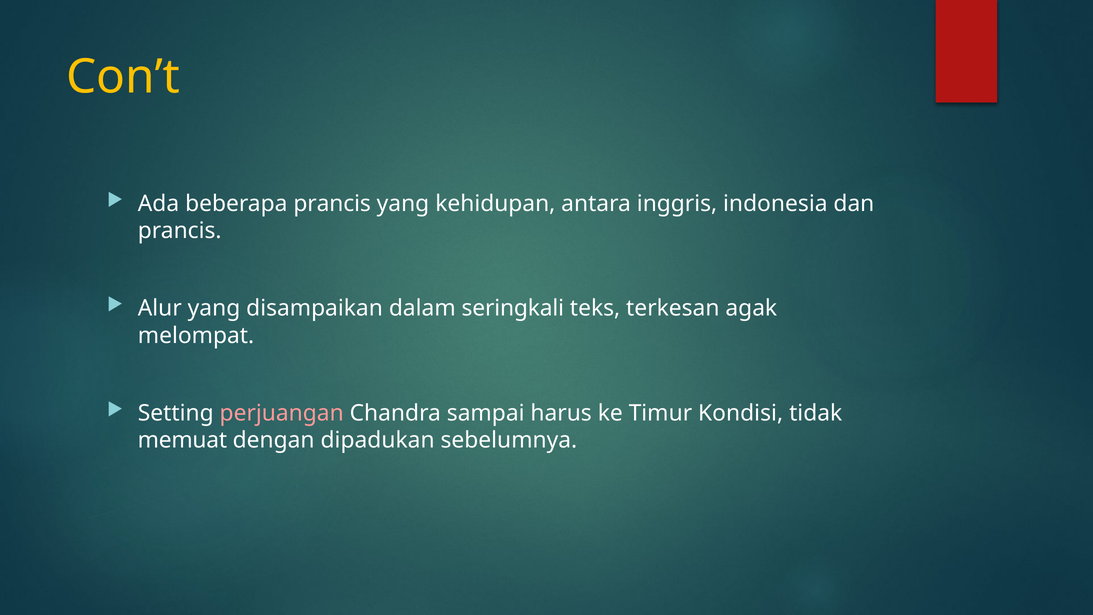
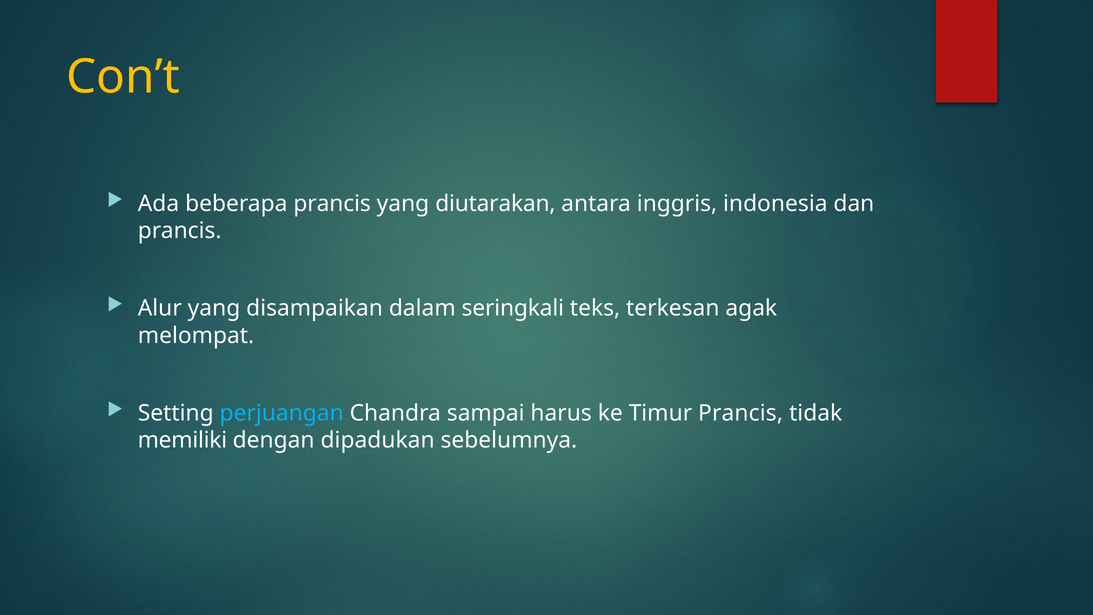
kehidupan: kehidupan -> diutarakan
perjuangan colour: pink -> light blue
Timur Kondisi: Kondisi -> Prancis
memuat: memuat -> memiliki
